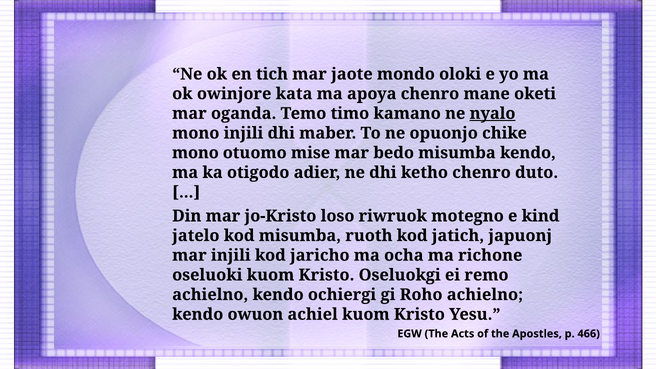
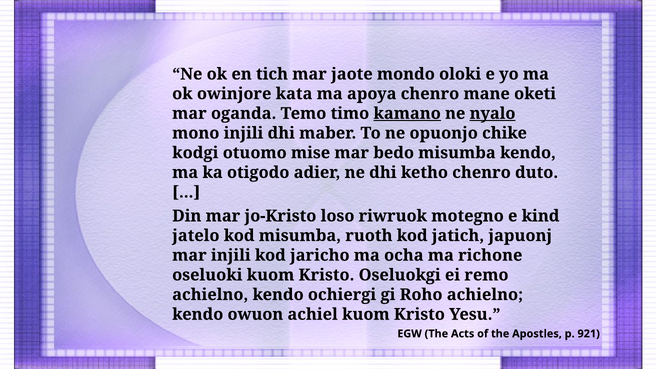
kamano underline: none -> present
mono at (195, 153): mono -> kodgi
466: 466 -> 921
